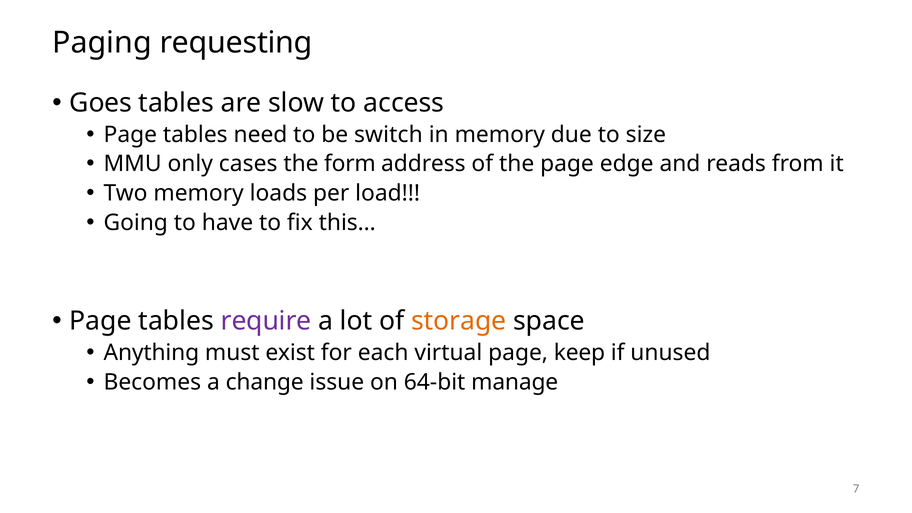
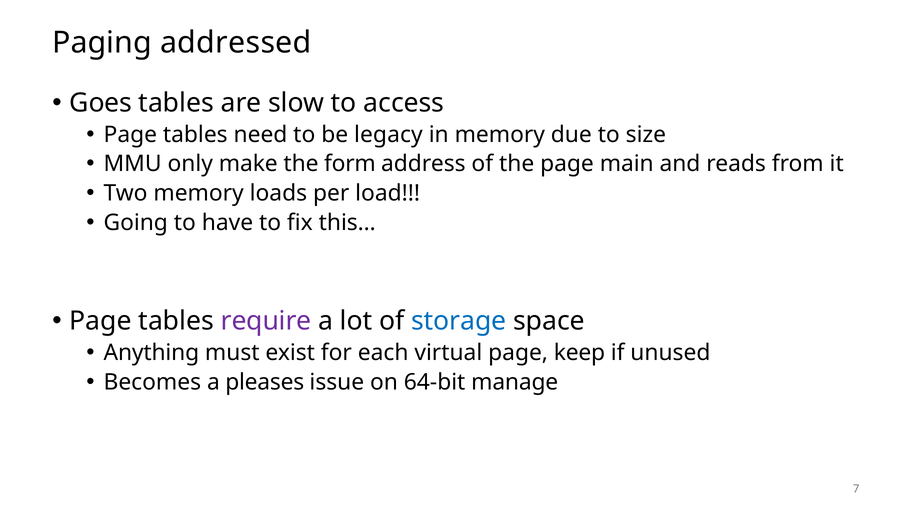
requesting: requesting -> addressed
switch: switch -> legacy
cases: cases -> make
edge: edge -> main
storage colour: orange -> blue
change: change -> pleases
